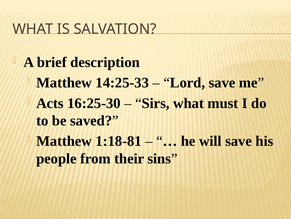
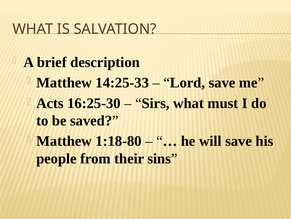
1:18-81: 1:18-81 -> 1:18-80
